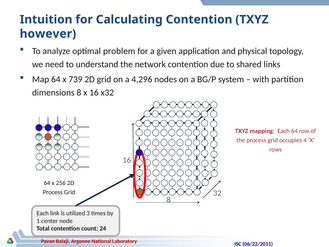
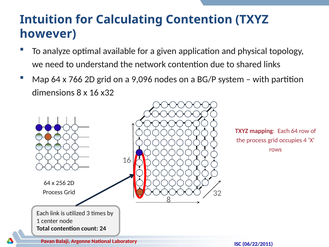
problem: problem -> available
739: 739 -> 766
4,296: 4,296 -> 9,096
